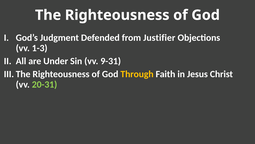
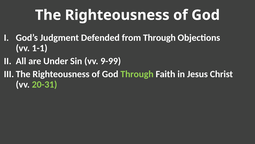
from Justifier: Justifier -> Through
1-3: 1-3 -> 1-1
9-31: 9-31 -> 9-99
Through at (137, 74) colour: yellow -> light green
